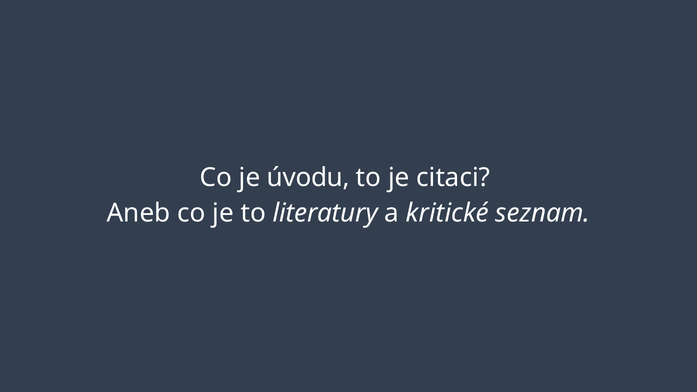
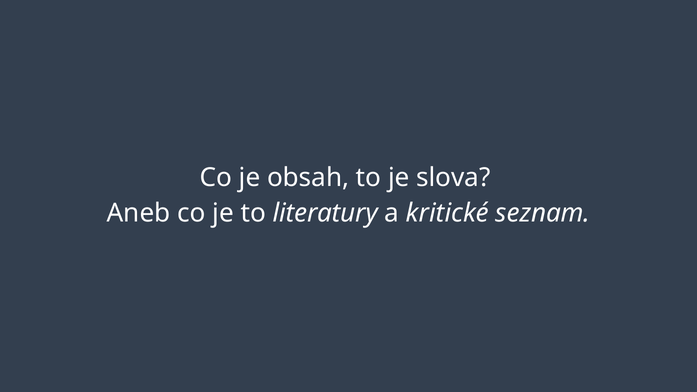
úvodu: úvodu -> obsah
citaci: citaci -> slova
